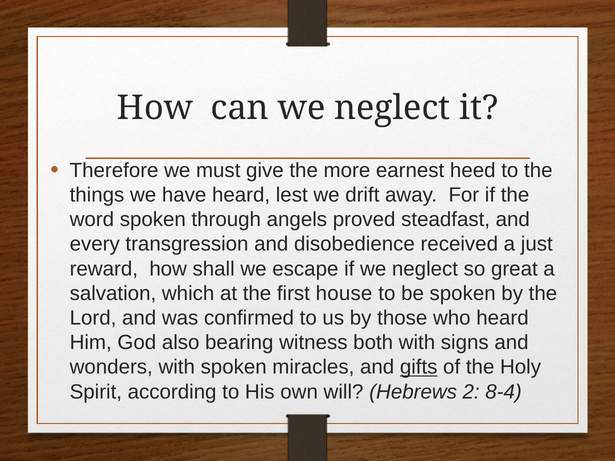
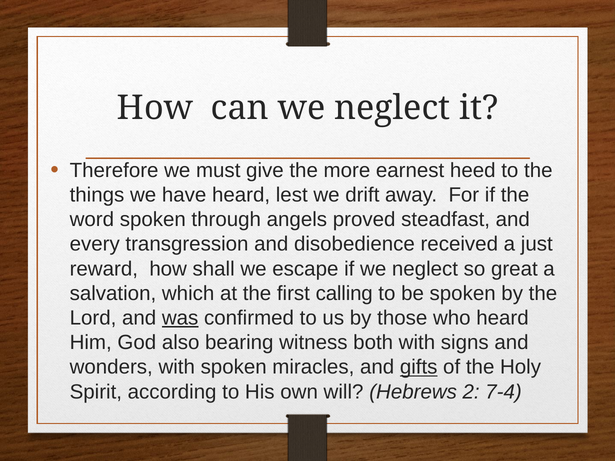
house: house -> calling
was underline: none -> present
8-4: 8-4 -> 7-4
